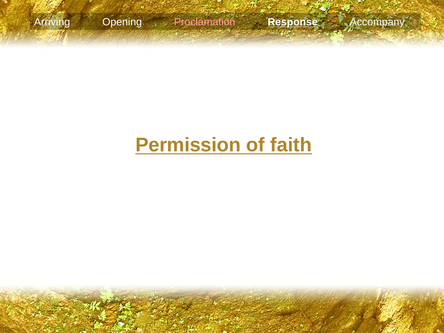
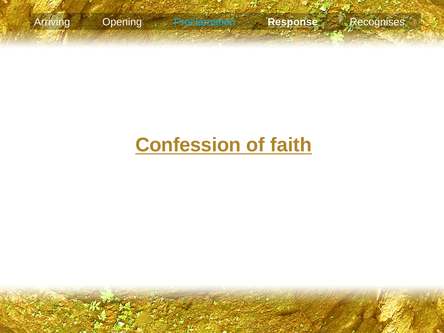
Proclamation colour: pink -> light blue
Accompany: Accompany -> Recognises
Permission: Permission -> Confession
